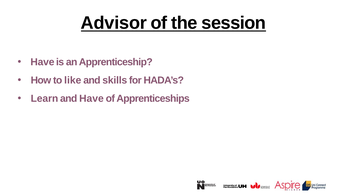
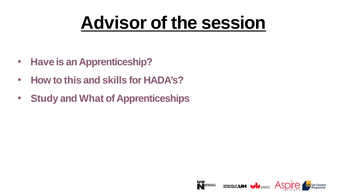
like: like -> this
Learn: Learn -> Study
and Have: Have -> What
